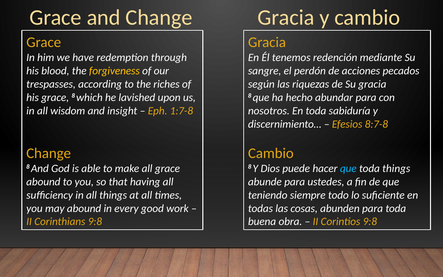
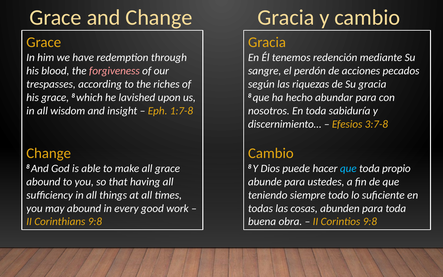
forgiveness colour: yellow -> pink
8:7-8: 8:7-8 -> 3:7-8
toda things: things -> propio
